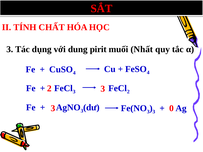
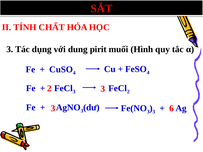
Nhất: Nhất -> Hình
0: 0 -> 6
